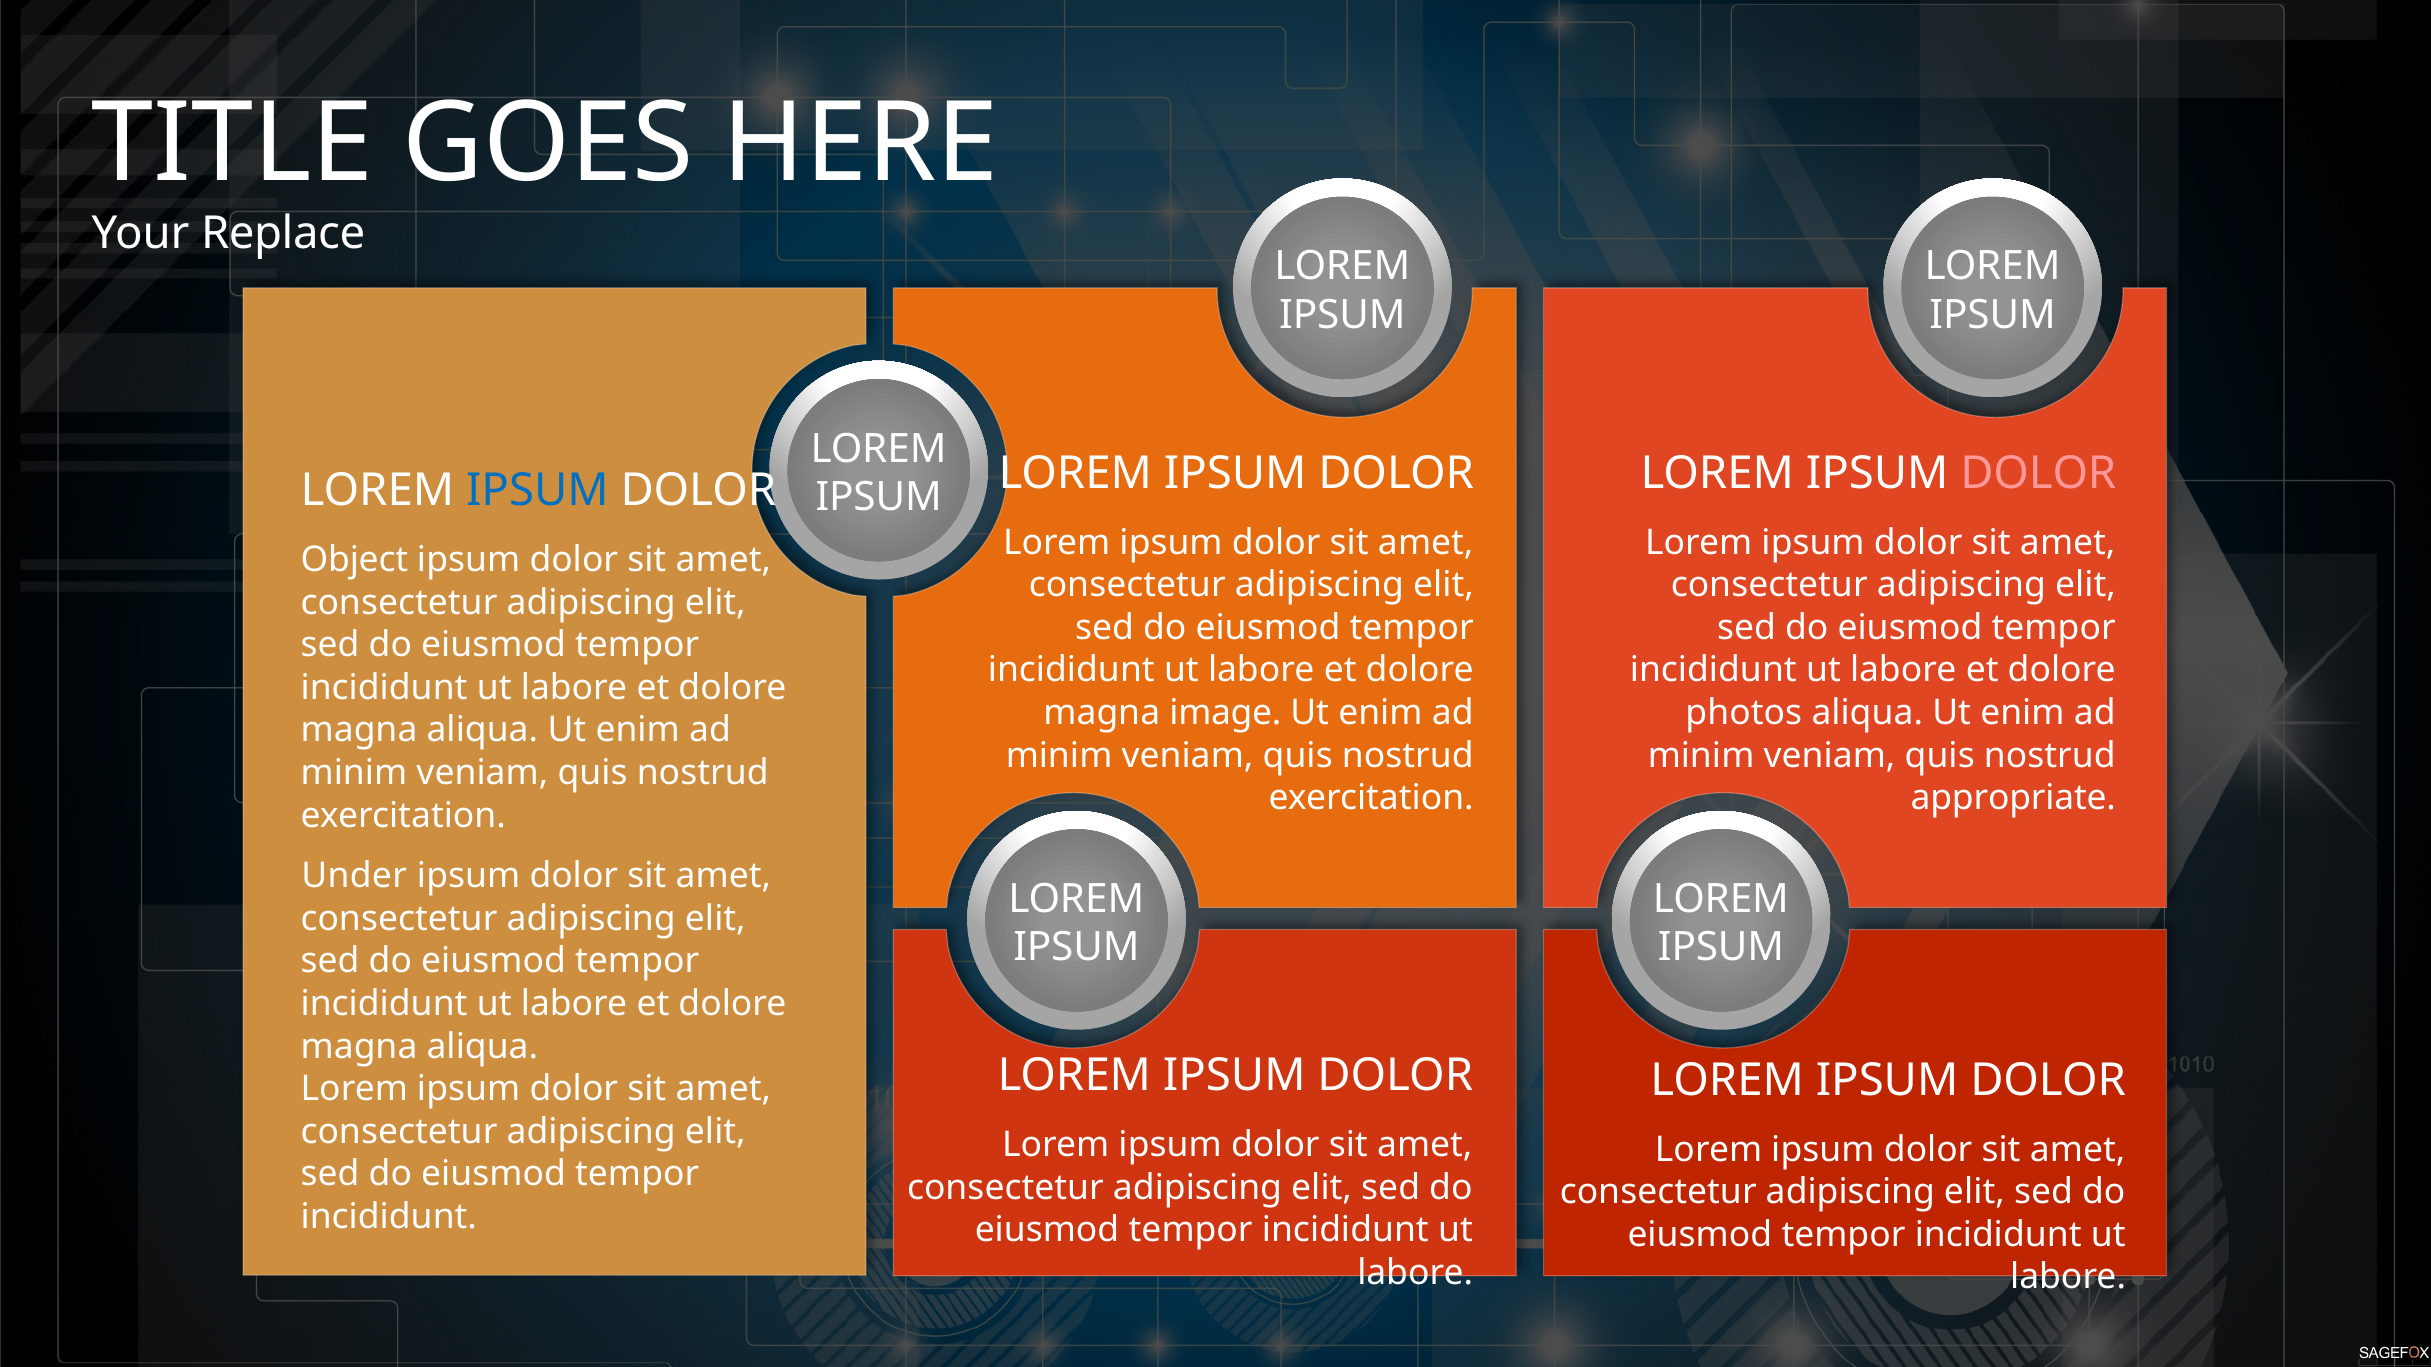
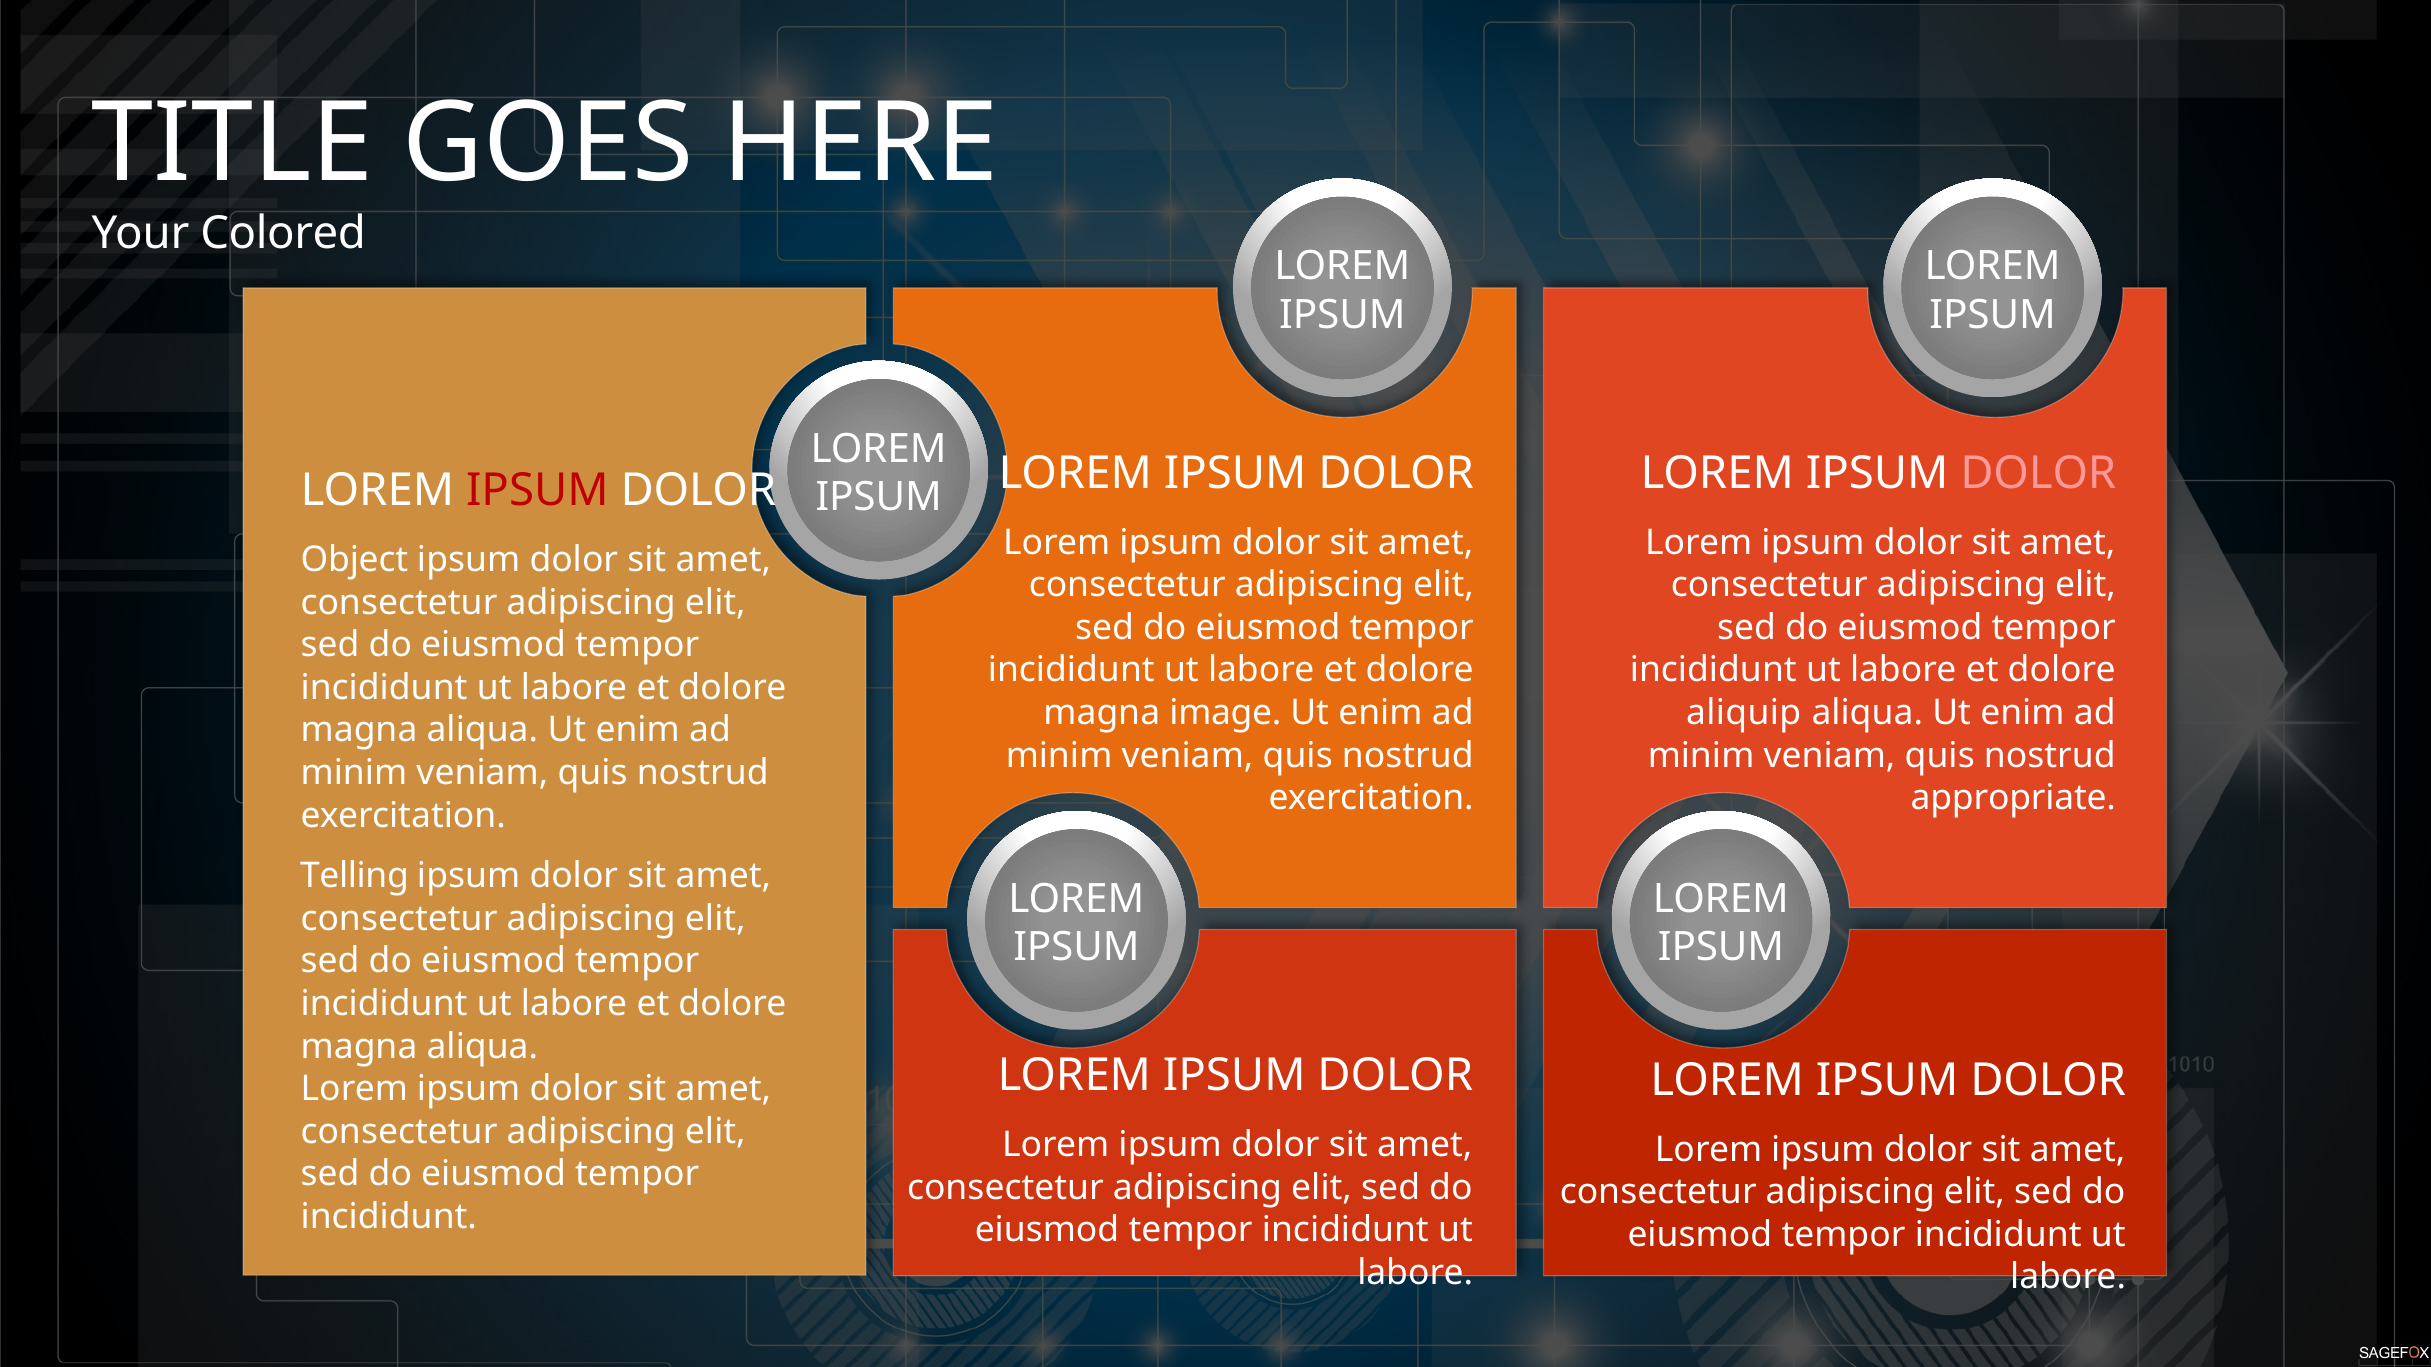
Replace: Replace -> Colored
IPSUM at (537, 491) colour: blue -> red
photos: photos -> aliquip
Under: Under -> Telling
